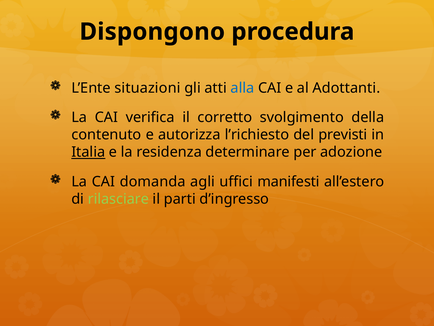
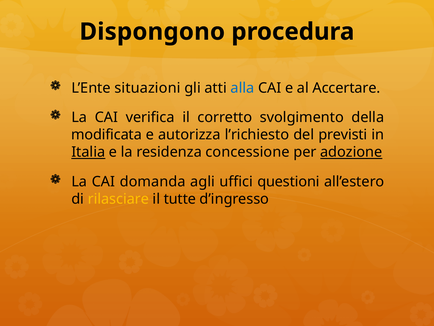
Adottanti: Adottanti -> Accertare
contenuto: contenuto -> modificata
determinare: determinare -> concessione
adozione underline: none -> present
manifesti: manifesti -> questioni
rilasciare colour: light green -> yellow
parti: parti -> tutte
